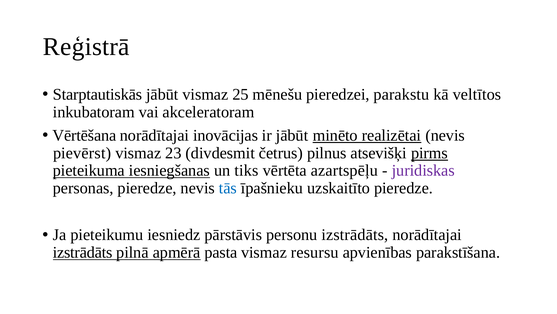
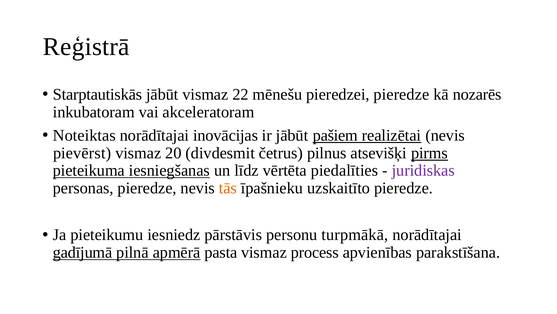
25: 25 -> 22
pieredzei parakstu: parakstu -> pieredze
veltītos: veltītos -> nozarēs
Vērtēšana: Vērtēšana -> Noteiktas
minēto: minēto -> pašiem
23: 23 -> 20
tiks: tiks -> līdz
azartspēļu: azartspēļu -> piedalīties
tās colour: blue -> orange
personu izstrādāts: izstrādāts -> turpmākā
izstrādāts at (83, 252): izstrādāts -> gadījumā
resursu: resursu -> process
